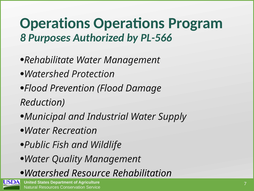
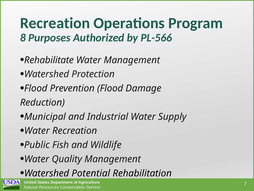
Operations at (55, 23): Operations -> Recreation
Resource: Resource -> Potential
